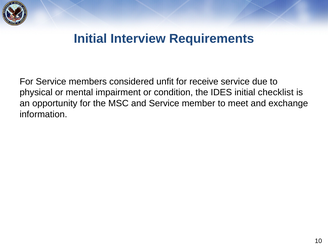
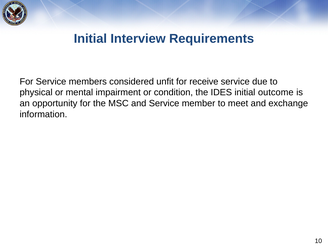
checklist: checklist -> outcome
